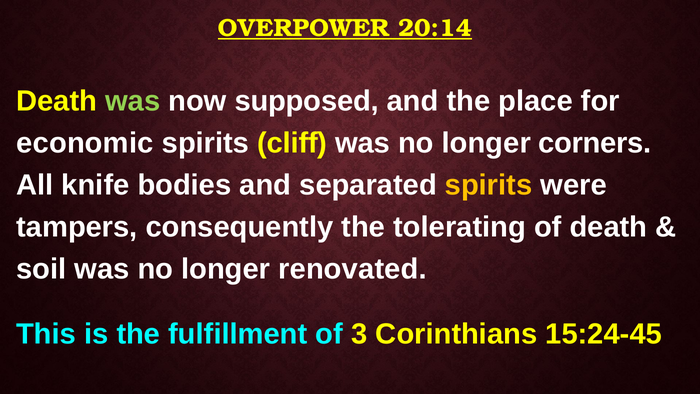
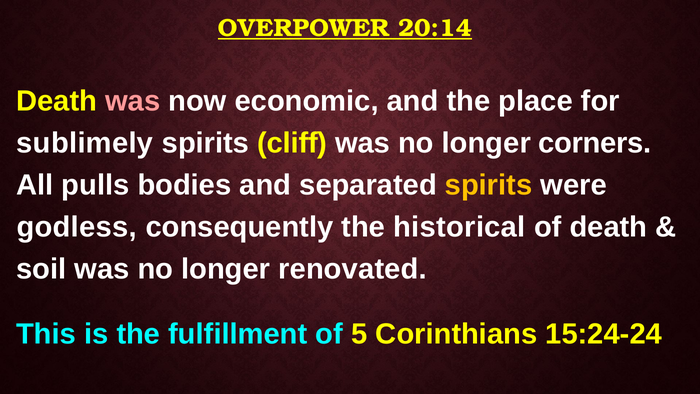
was at (133, 101) colour: light green -> pink
supposed: supposed -> economic
economic: economic -> sublimely
knife: knife -> pulls
tampers: tampers -> godless
tolerating: tolerating -> historical
3: 3 -> 5
15:24-45: 15:24-45 -> 15:24-24
